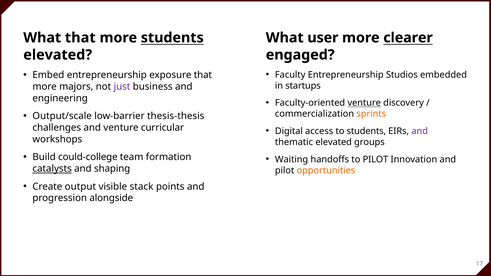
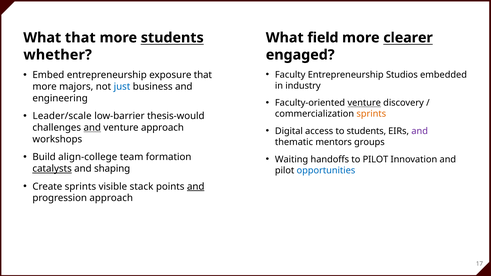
user: user -> field
elevated at (58, 55): elevated -> whether
startups: startups -> industry
just colour: purple -> blue
Output/scale: Output/scale -> Leader/scale
thesis-thesis: thesis-thesis -> thesis-would
and at (92, 128) underline: none -> present
venture curricular: curricular -> approach
thematic elevated: elevated -> mentors
could-college: could-college -> align-college
opportunities colour: orange -> blue
Create output: output -> sprints
and at (196, 187) underline: none -> present
progression alongside: alongside -> approach
